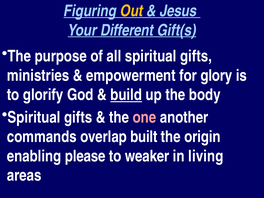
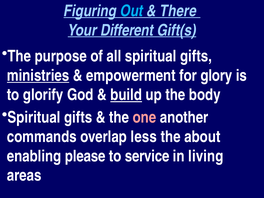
Out colour: yellow -> light blue
Jesus: Jesus -> There
ministries underline: none -> present
built: built -> less
origin: origin -> about
weaker: weaker -> service
